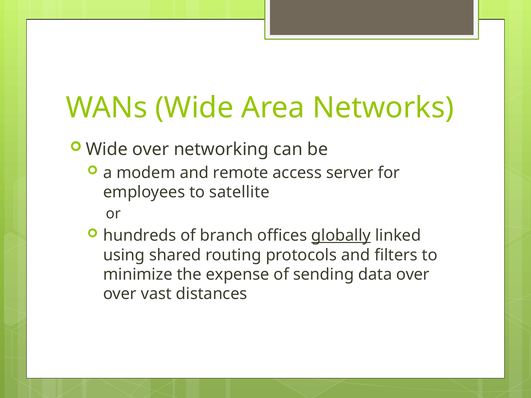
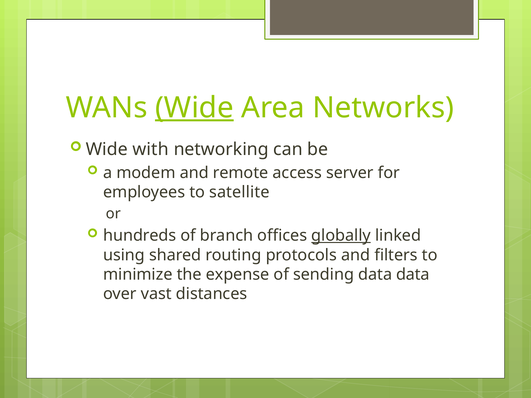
Wide at (194, 108) underline: none -> present
Wide over: over -> with
data over: over -> data
